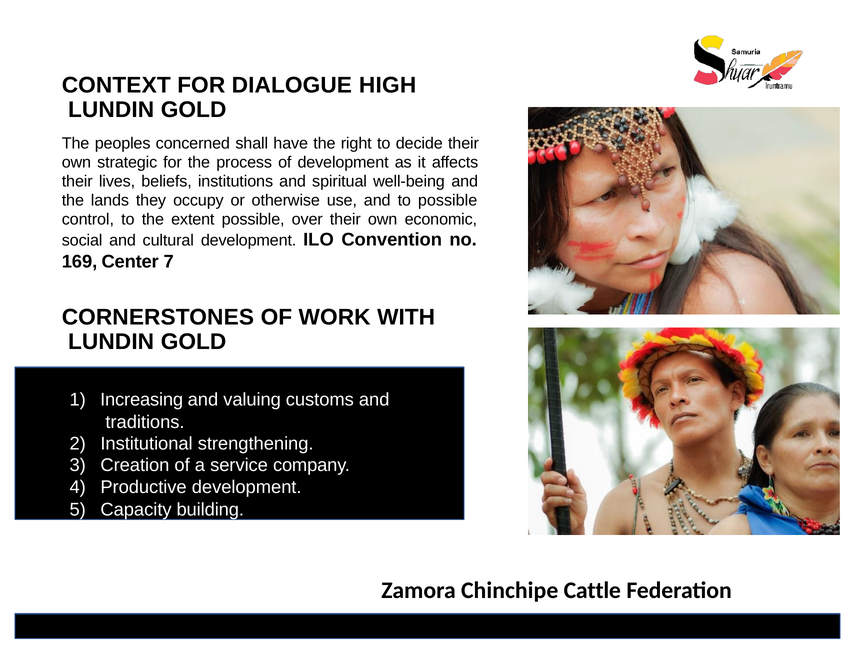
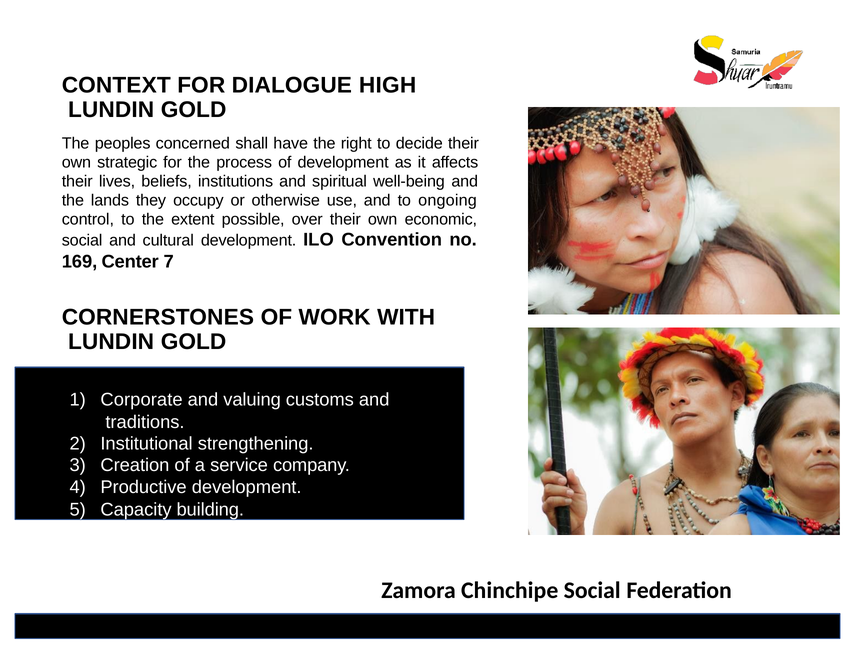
to possible: possible -> ongoing
Increasing: Increasing -> Corporate
Chinchipe Cattle: Cattle -> Social
